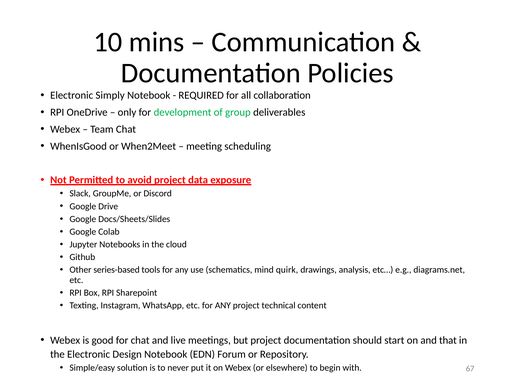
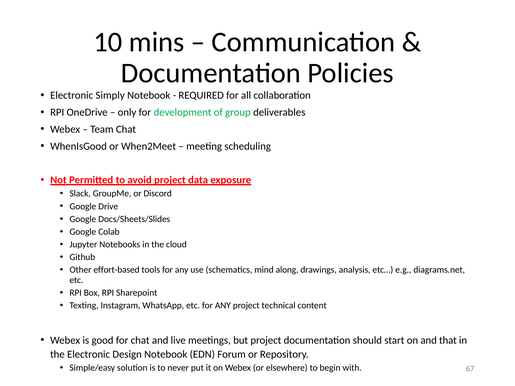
series-based: series-based -> effort-based
quirk: quirk -> along
